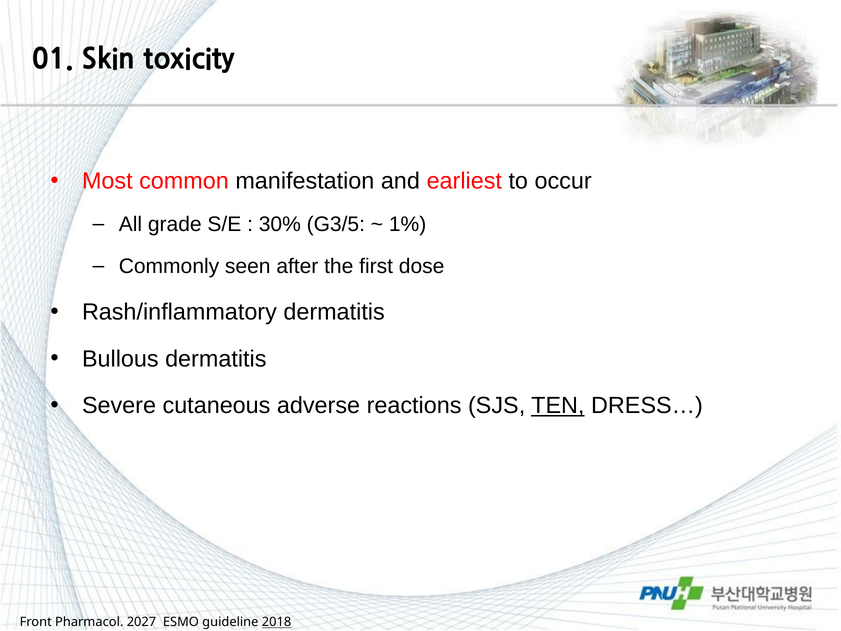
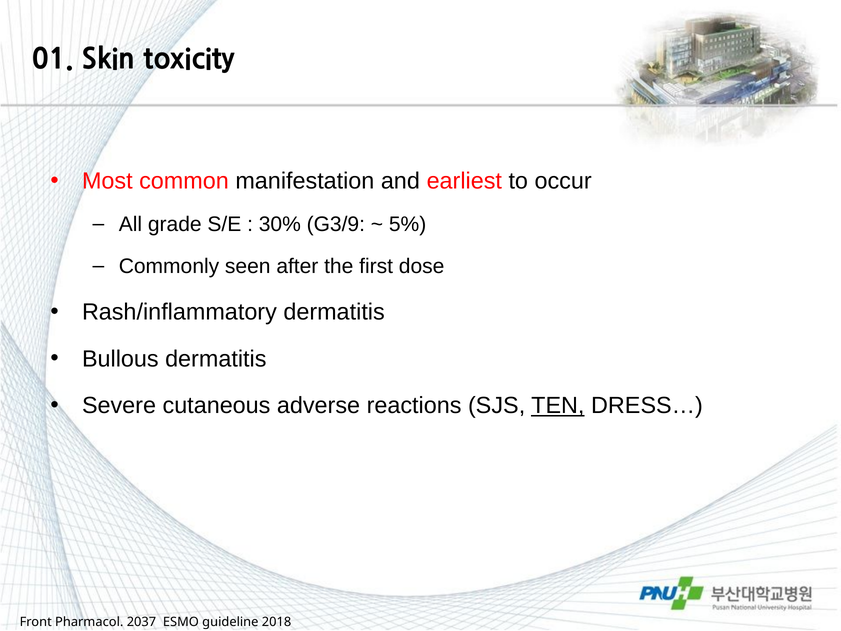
G3/5: G3/5 -> G3/9
1%: 1% -> 5%
2027: 2027 -> 2037
2018 underline: present -> none
